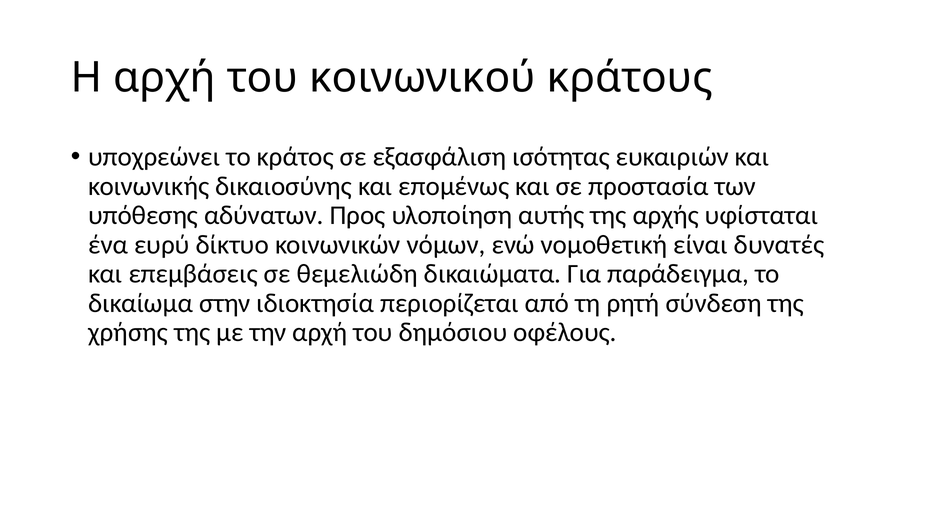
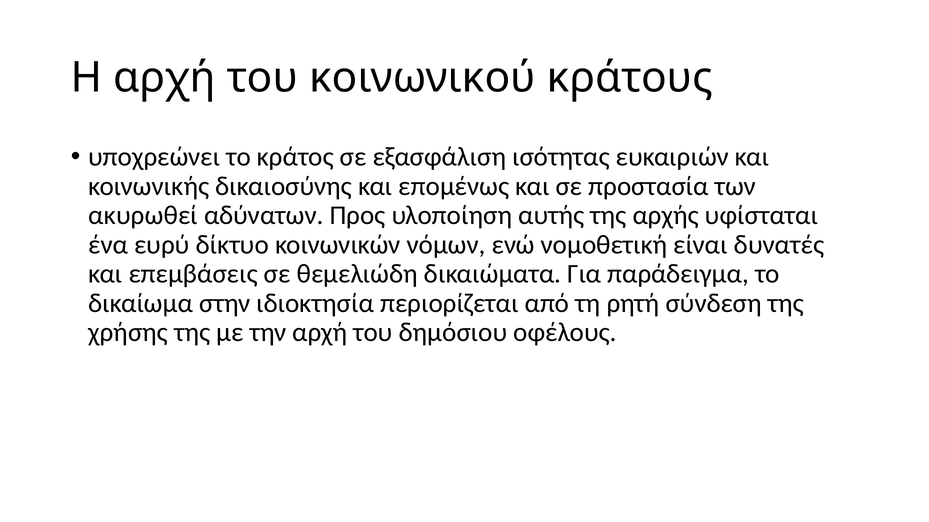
υπόθεσης: υπόθεσης -> ακυρωθεί
